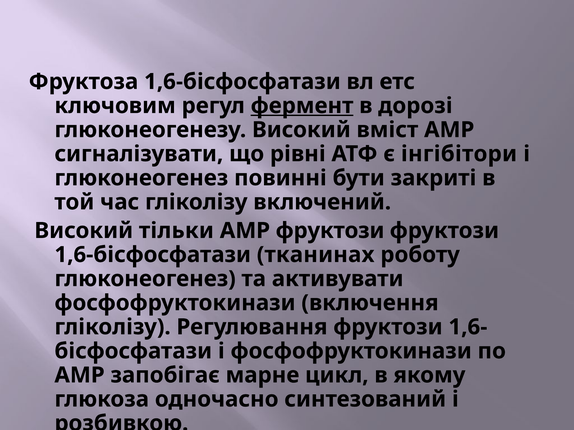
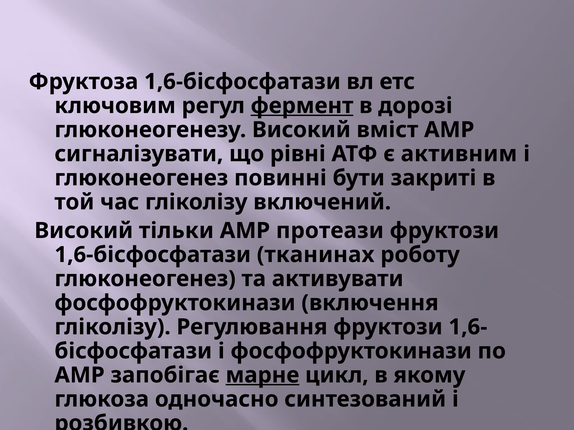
інгібітори: інгібітори -> активним
AMP фруктози: фруктози -> протеази
марне underline: none -> present
